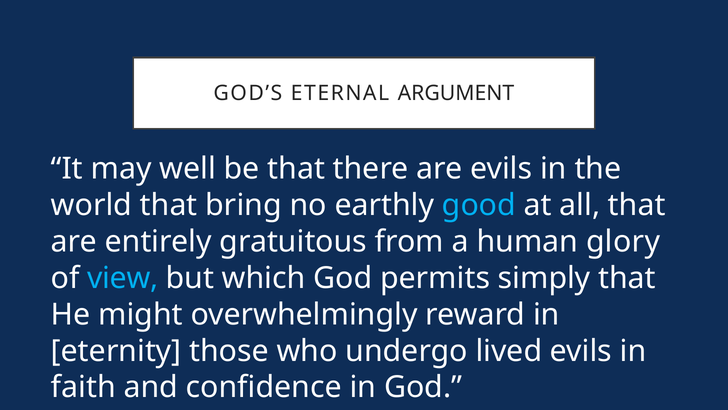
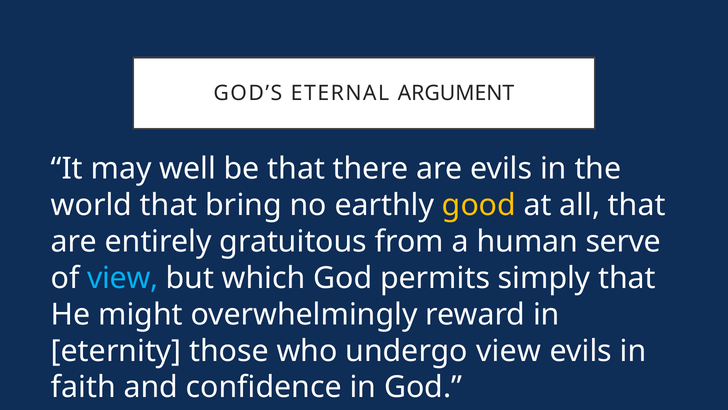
good colour: light blue -> yellow
glory: glory -> serve
undergo lived: lived -> view
